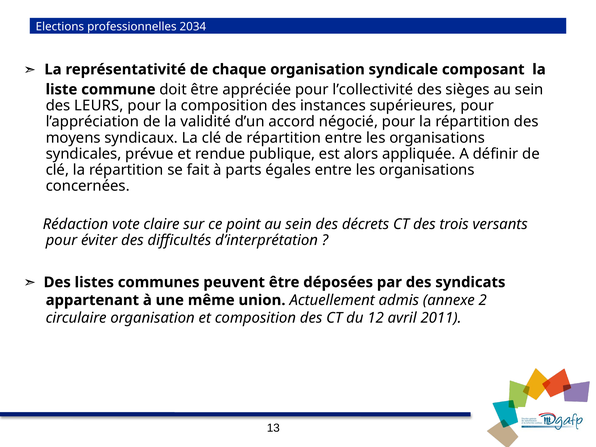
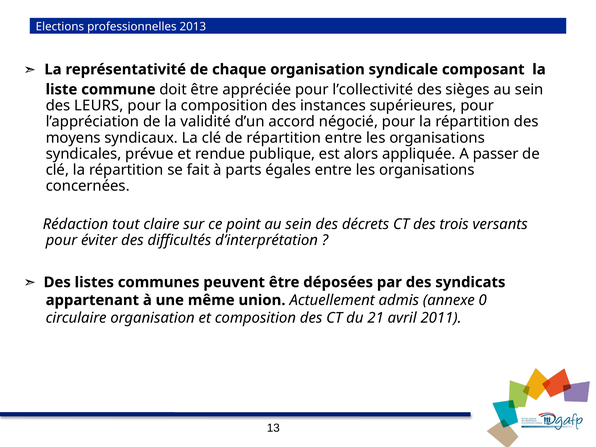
2034: 2034 -> 2013
définir: définir -> passer
vote: vote -> tout
2: 2 -> 0
12: 12 -> 21
